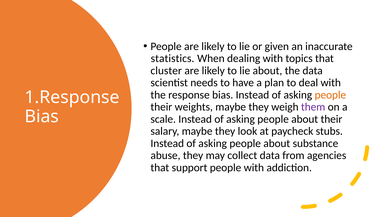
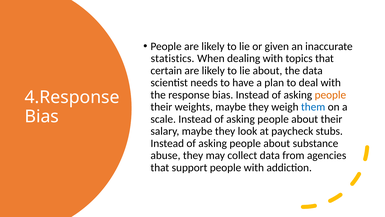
cluster: cluster -> certain
1.Response: 1.Response -> 4.Response
them colour: purple -> blue
